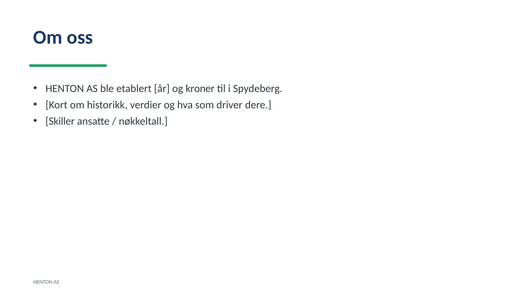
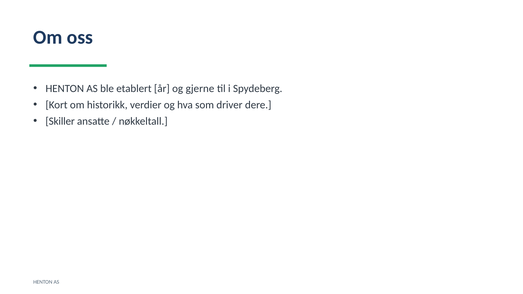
kroner: kroner -> gjerne
